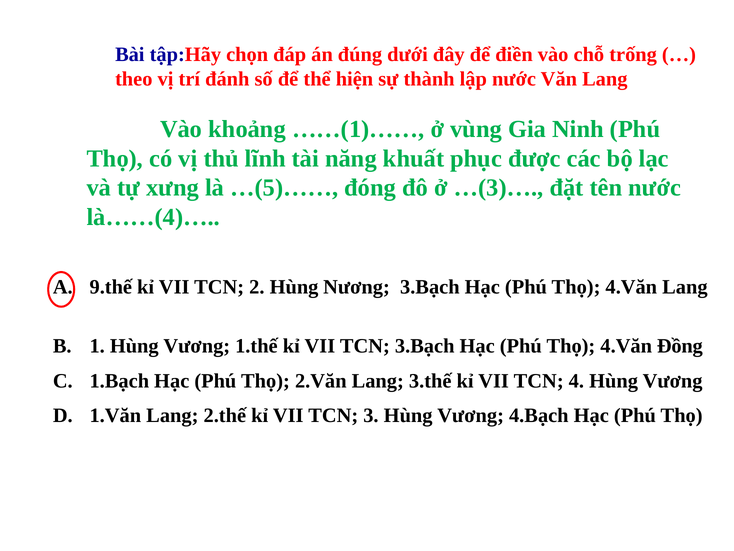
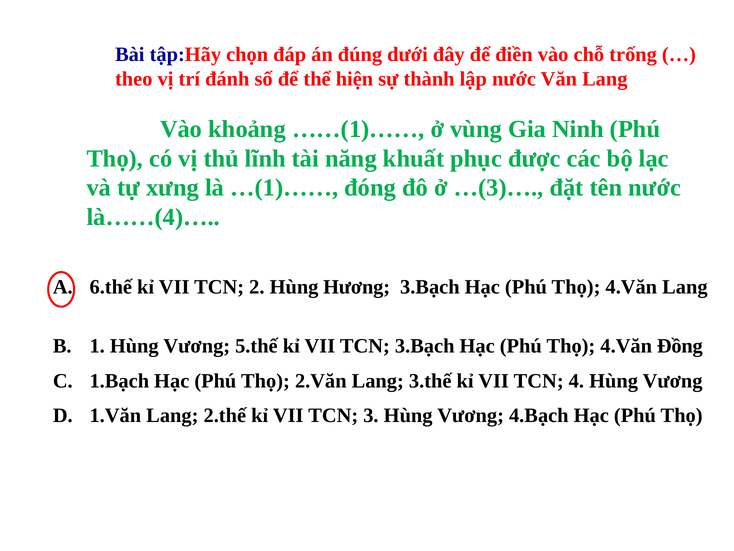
…(5)……: …(5)…… -> …(1)……
9.thế: 9.thế -> 6.thế
Nương: Nương -> Hương
1.thế: 1.thế -> 5.thế
